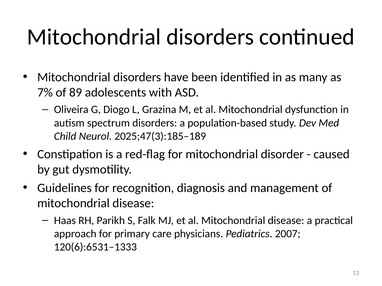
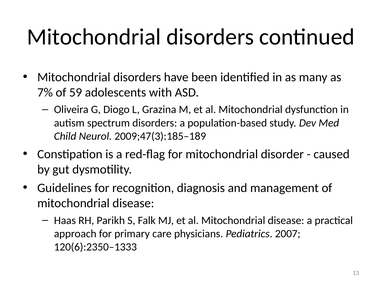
89: 89 -> 59
2025;47(3):185–189: 2025;47(3):185–189 -> 2009;47(3):185–189
120(6):6531–1333: 120(6):6531–1333 -> 120(6):2350–1333
